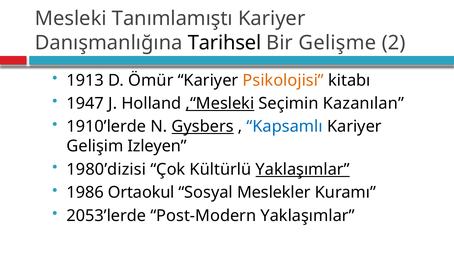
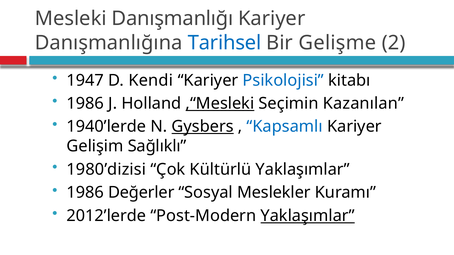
Tanımlamıştı: Tanımlamıştı -> Danışmanlığı
Tarihsel colour: black -> blue
1913: 1913 -> 1947
Ömür: Ömür -> Kendi
Psikolojisi colour: orange -> blue
1947 at (85, 104): 1947 -> 1986
1910’lerde: 1910’lerde -> 1940’lerde
Izleyen: Izleyen -> Sağlıklı
Yaklaşımlar at (303, 170) underline: present -> none
Ortaokul: Ortaokul -> Değerler
2053’lerde: 2053’lerde -> 2012’lerde
Yaklaşımlar at (308, 216) underline: none -> present
